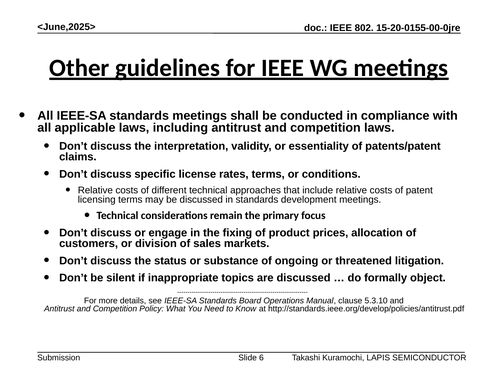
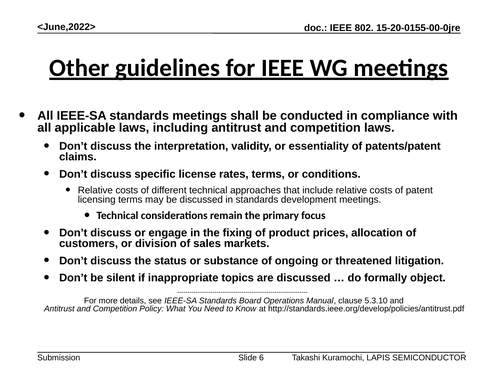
<June,2025>: <June,2025> -> <June,2022>
